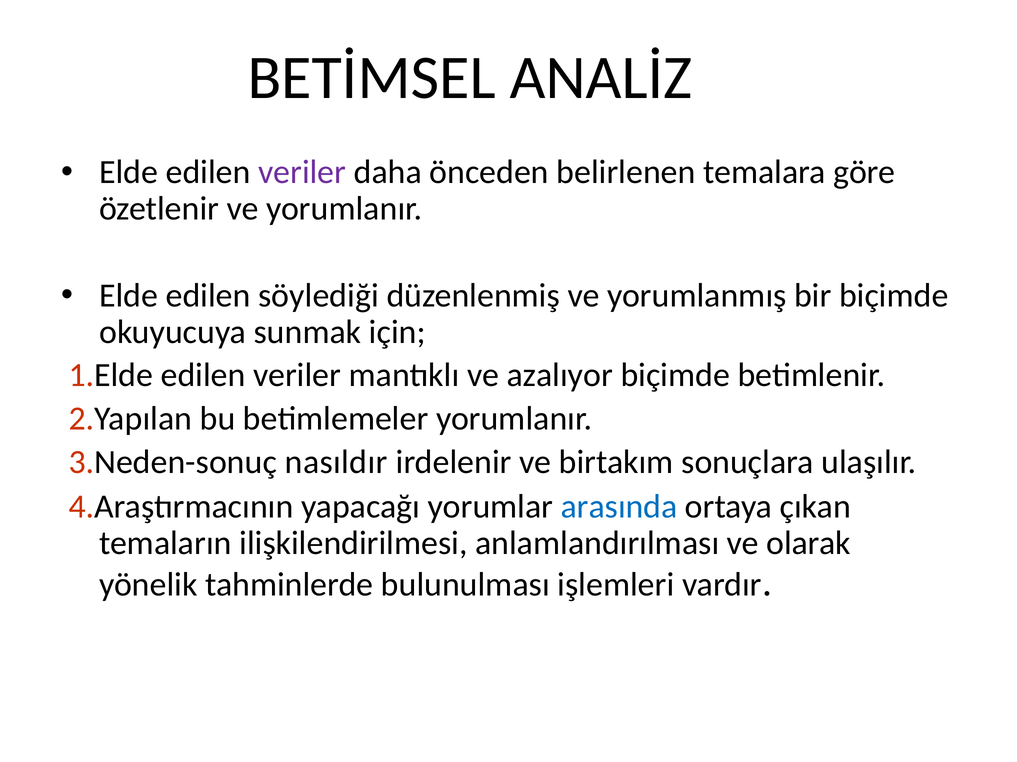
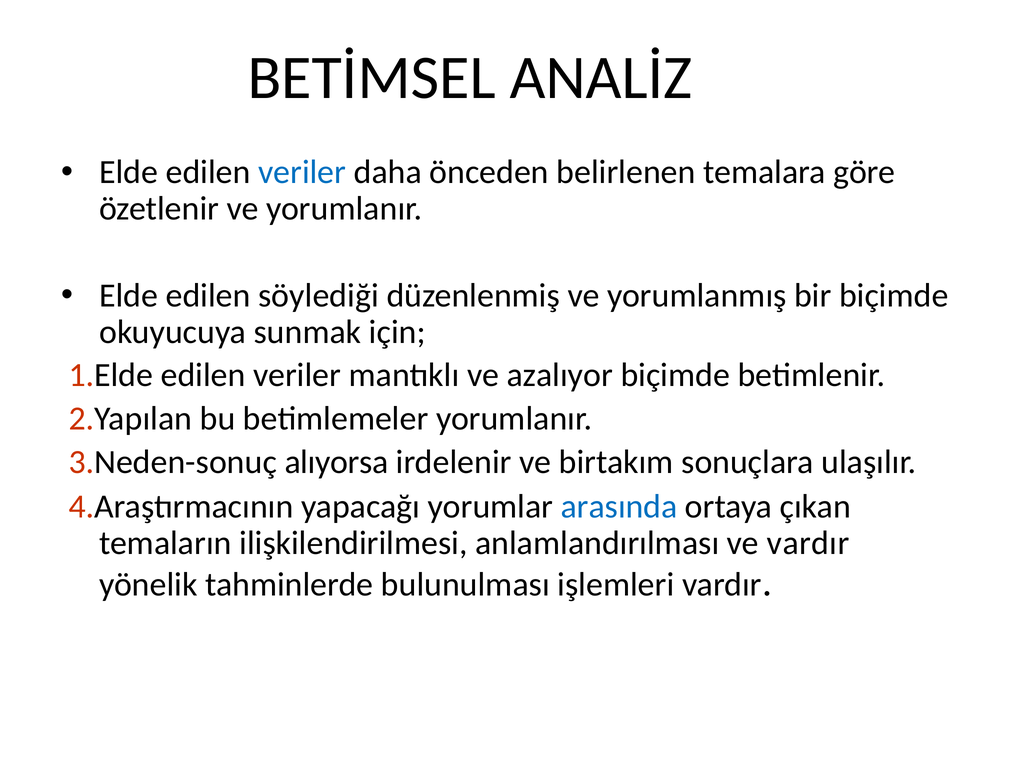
veriler at (302, 172) colour: purple -> blue
nasıldır: nasıldır -> alıyorsa
ve olarak: olarak -> vardır
